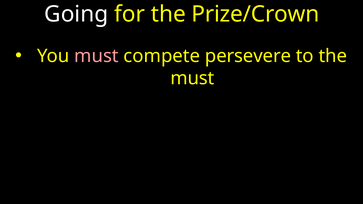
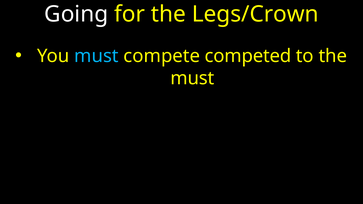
Prize/Crown: Prize/Crown -> Legs/Crown
must at (96, 56) colour: pink -> light blue
persevere: persevere -> competed
